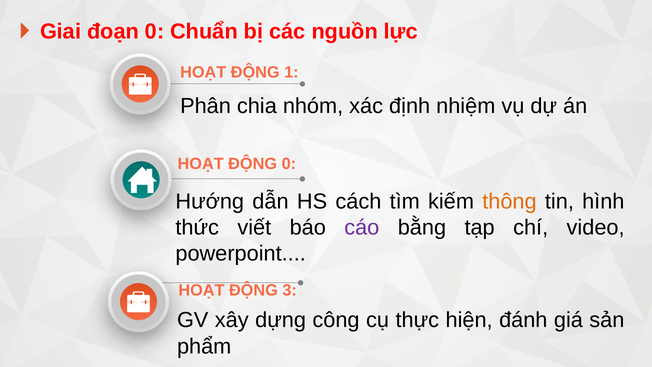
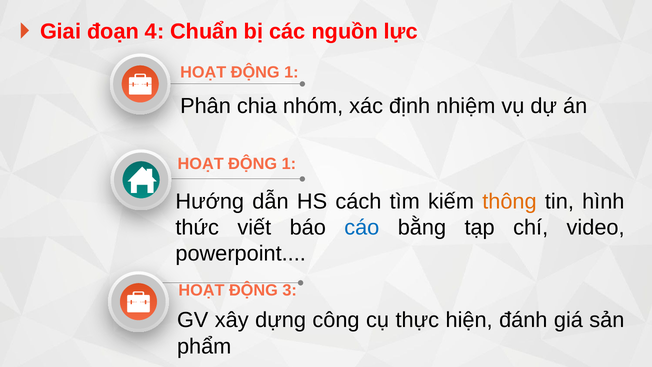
đoạn 0: 0 -> 4
0 at (289, 164): 0 -> 1
cáo colour: purple -> blue
